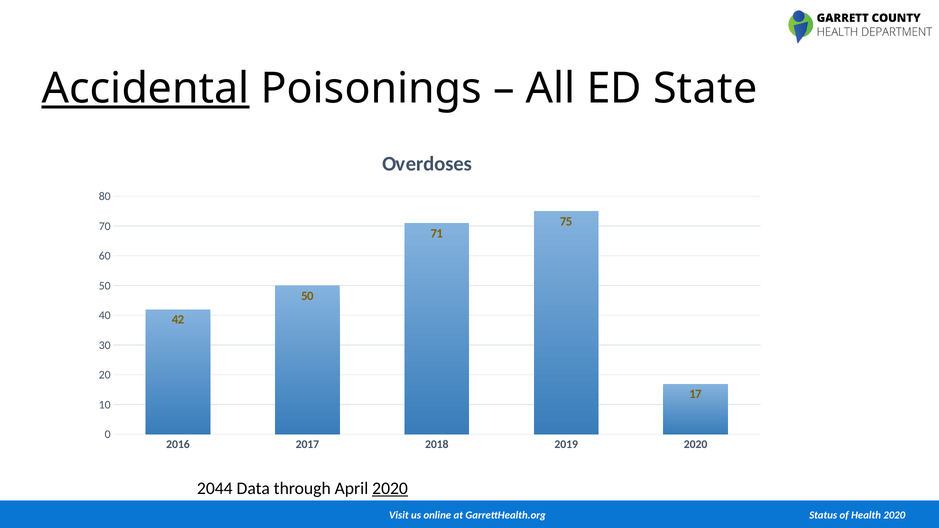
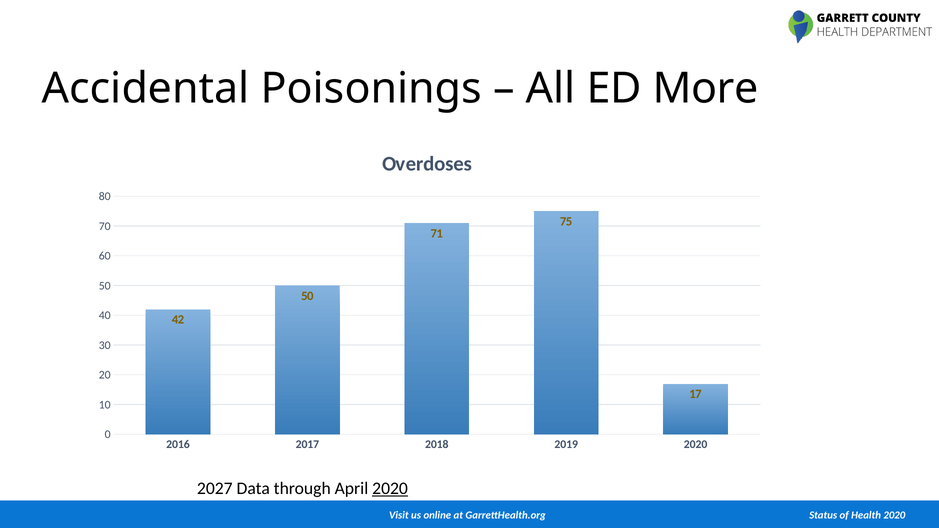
Accidental underline: present -> none
State: State -> More
2044: 2044 -> 2027
